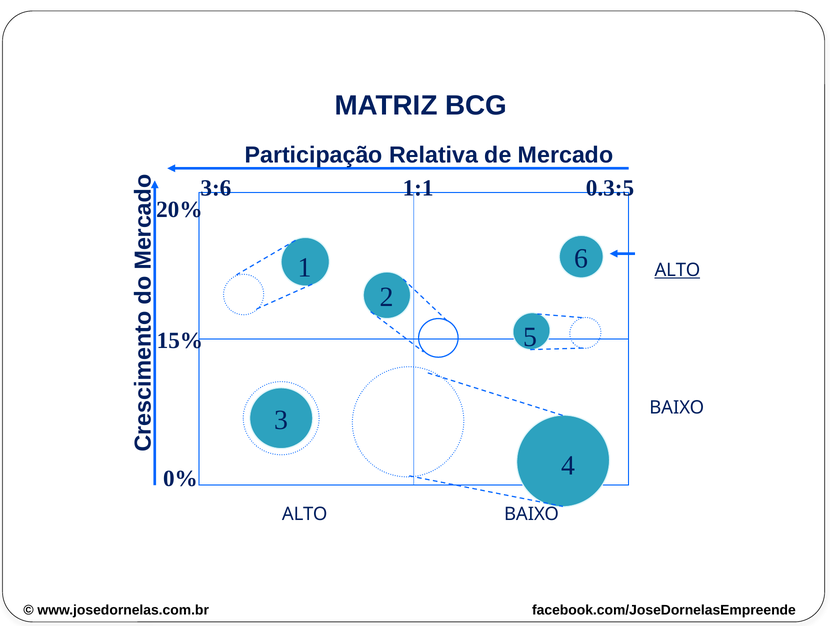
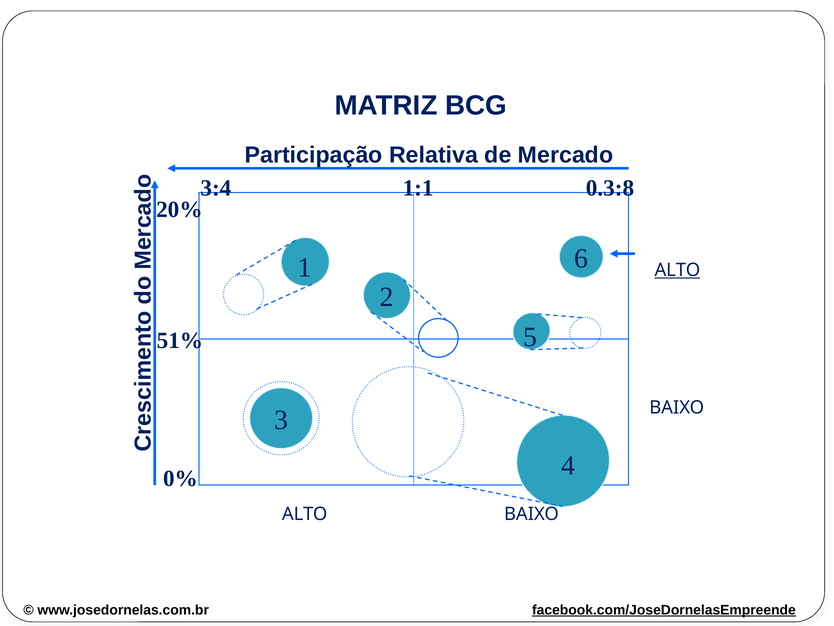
3:6: 3:6 -> 3:4
0.3:5: 0.3:5 -> 0.3:8
15%: 15% -> 51%
facebook.com/JoseDornelasEmpreende underline: none -> present
